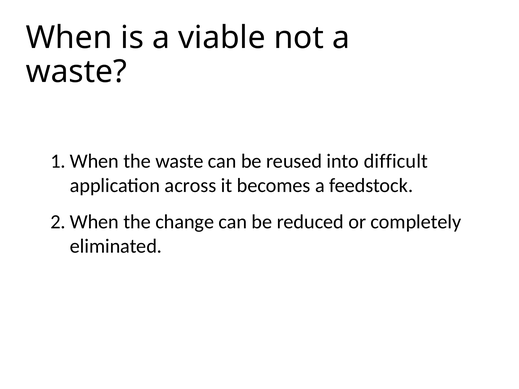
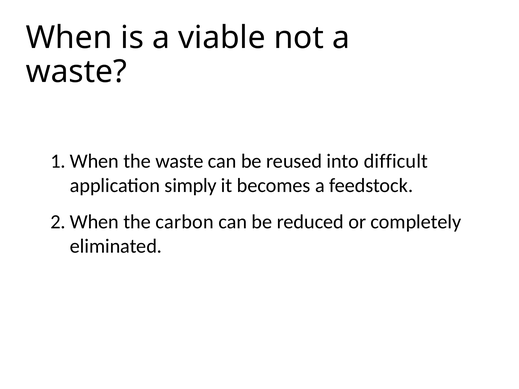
across: across -> simply
change: change -> carbon
